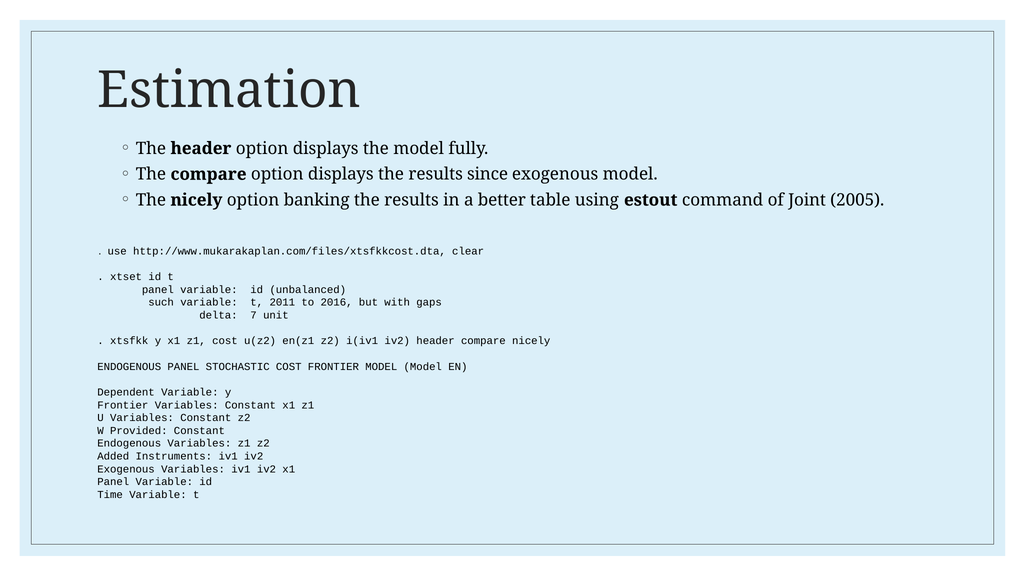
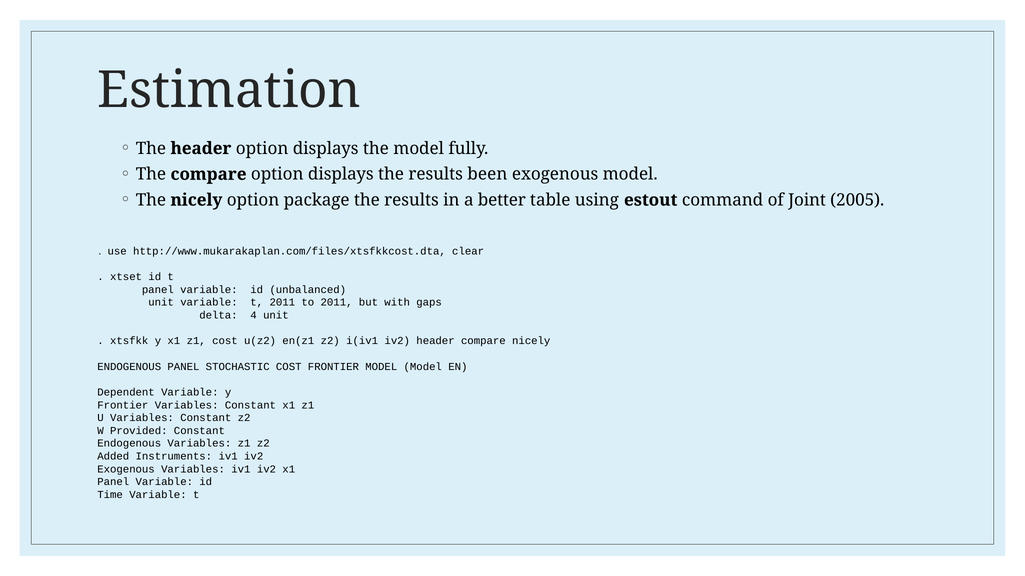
since: since -> been
banking: banking -> package
such at (161, 303): such -> unit
to 2016: 2016 -> 2011
7: 7 -> 4
